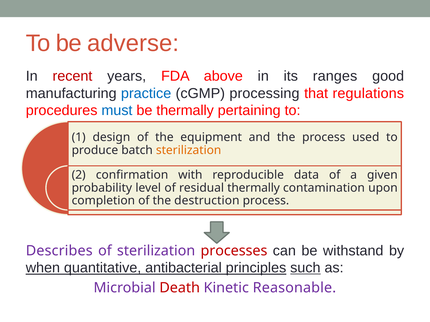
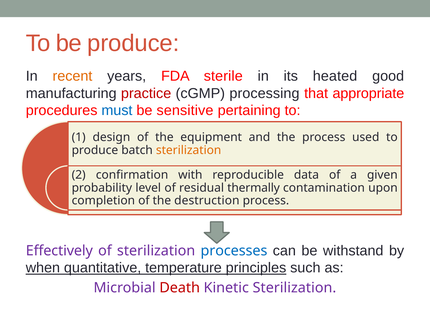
be adverse: adverse -> produce
recent colour: red -> orange
above: above -> sterile
ranges: ranges -> heated
practice colour: blue -> red
regulations: regulations -> appropriate
be thermally: thermally -> sensitive
Describes: Describes -> Effectively
processes colour: red -> blue
antibacterial: antibacterial -> temperature
such underline: present -> none
Kinetic Reasonable: Reasonable -> Sterilization
